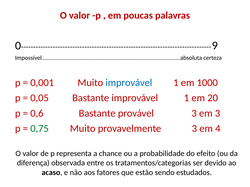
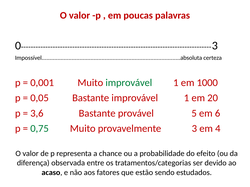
9 at (215, 46): 9 -> 3
improvável at (129, 83) colour: blue -> green
0,6: 0,6 -> 3,6
provável 3: 3 -> 5
em 3: 3 -> 6
